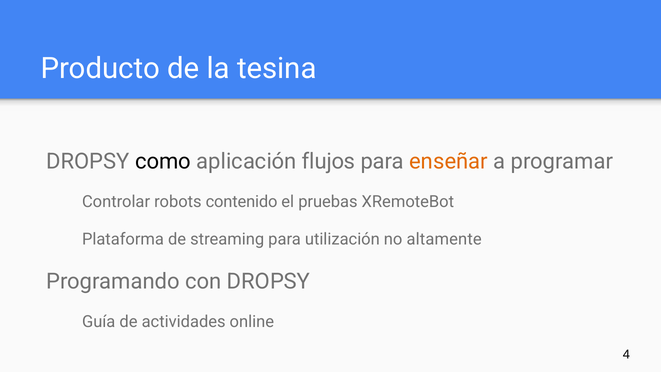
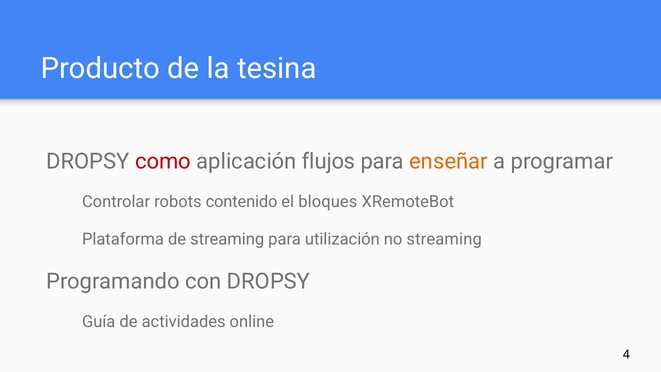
como colour: black -> red
pruebas: pruebas -> bloques
no altamente: altamente -> streaming
